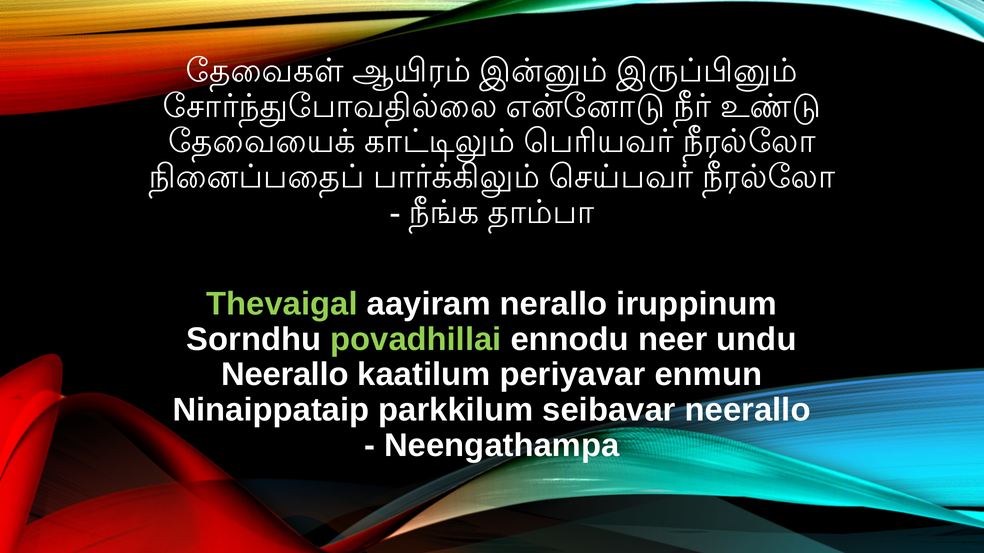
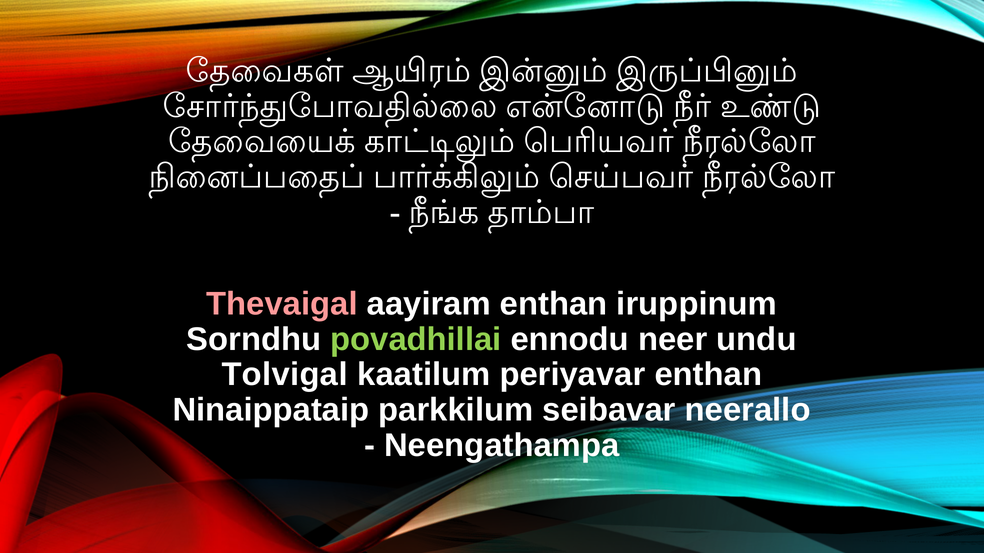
Thevaigal colour: light green -> pink
aayiram nerallo: nerallo -> enthan
Neerallo at (285, 375): Neerallo -> Tolvigal
periyavar enmun: enmun -> enthan
